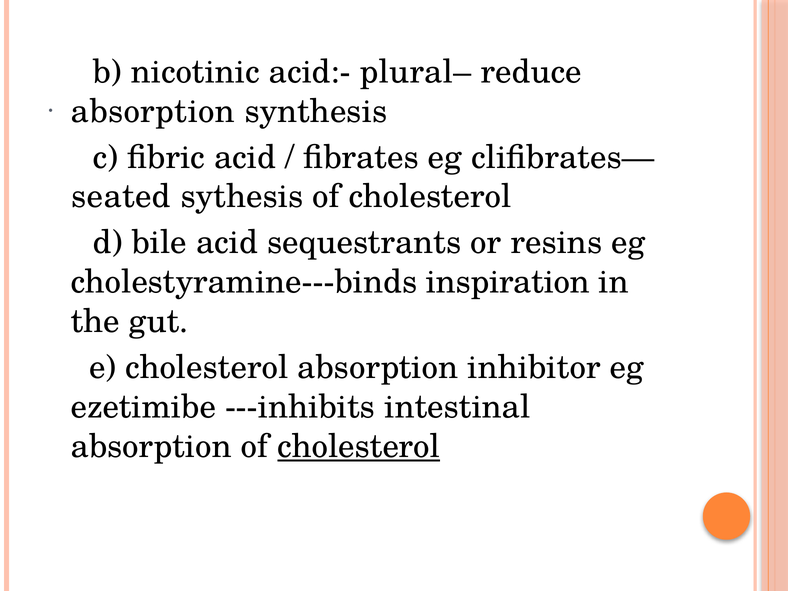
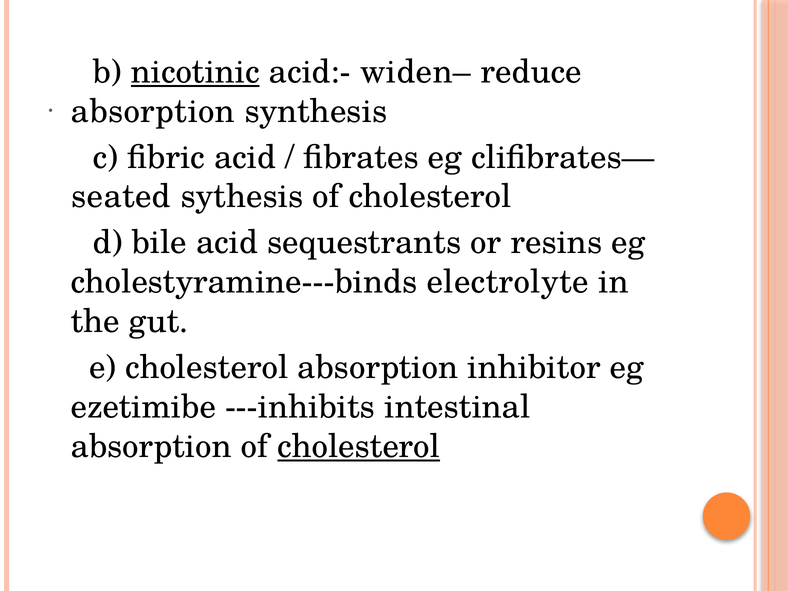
nicotinic underline: none -> present
plural–: plural– -> widen–
inspiration: inspiration -> electrolyte
